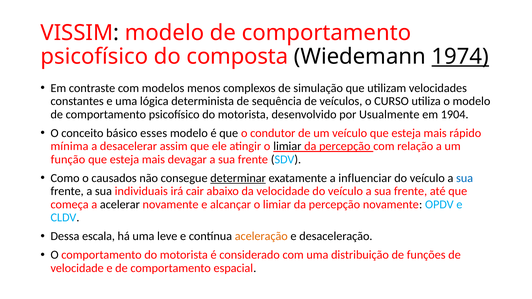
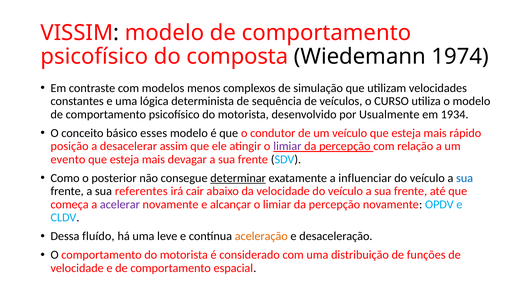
1974 underline: present -> none
1904: 1904 -> 1934
mínima: mínima -> posição
limiar at (287, 146) colour: black -> purple
função: função -> evento
causados: causados -> posterior
individuais: individuais -> referentes
acelerar colour: black -> purple
escala: escala -> fluído
